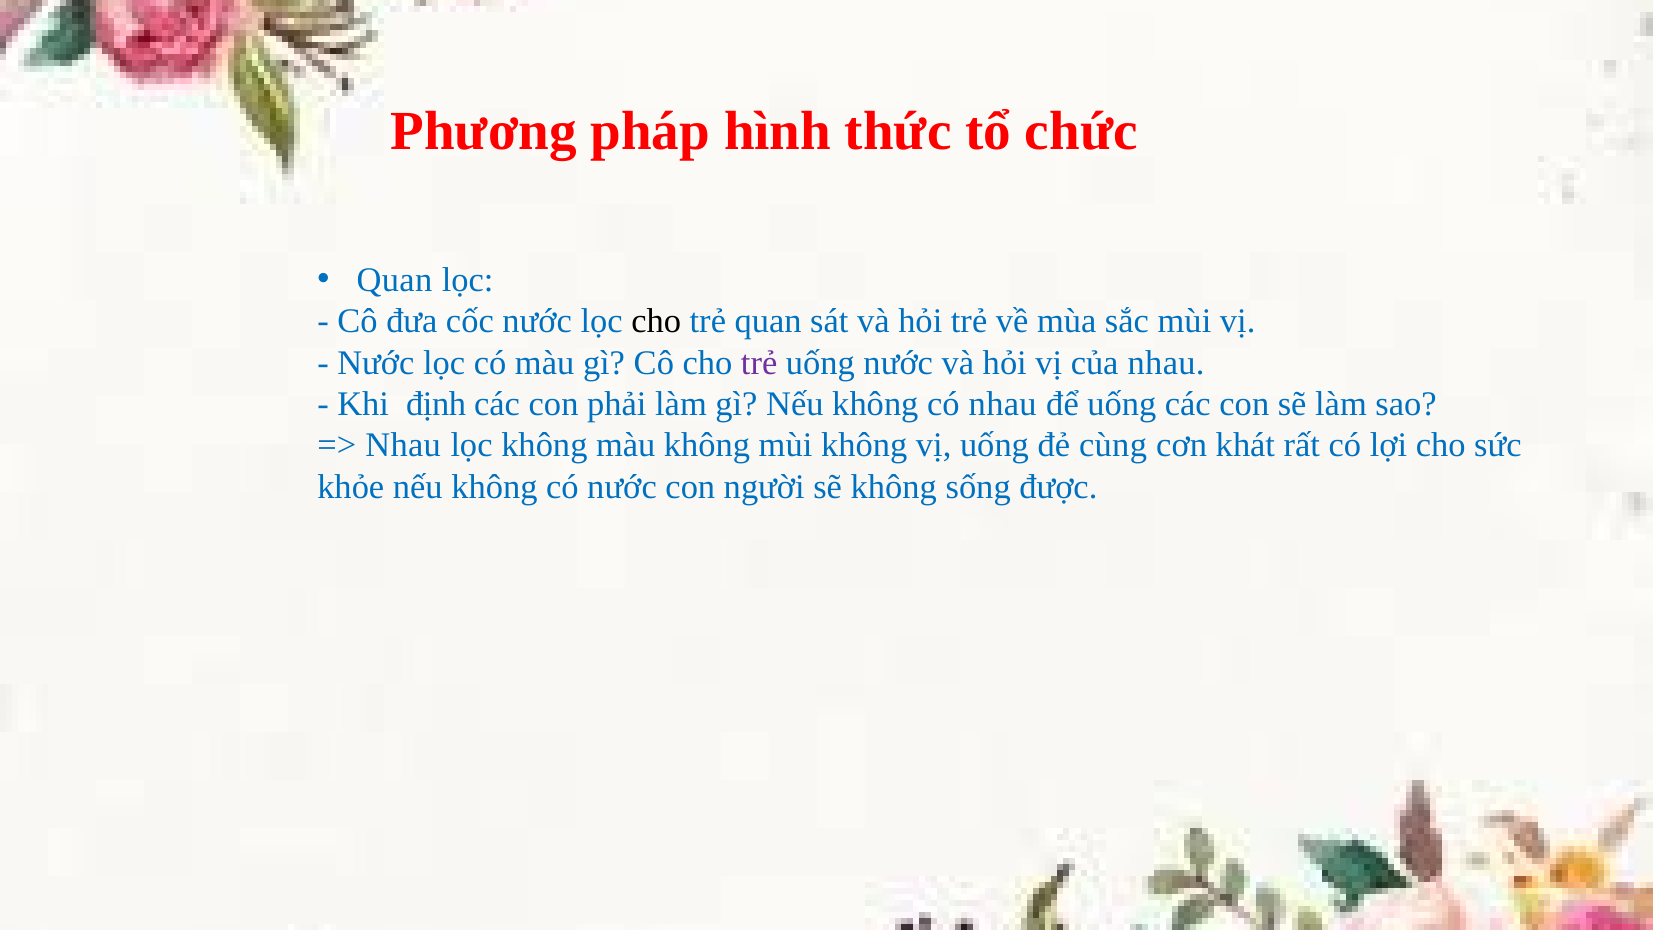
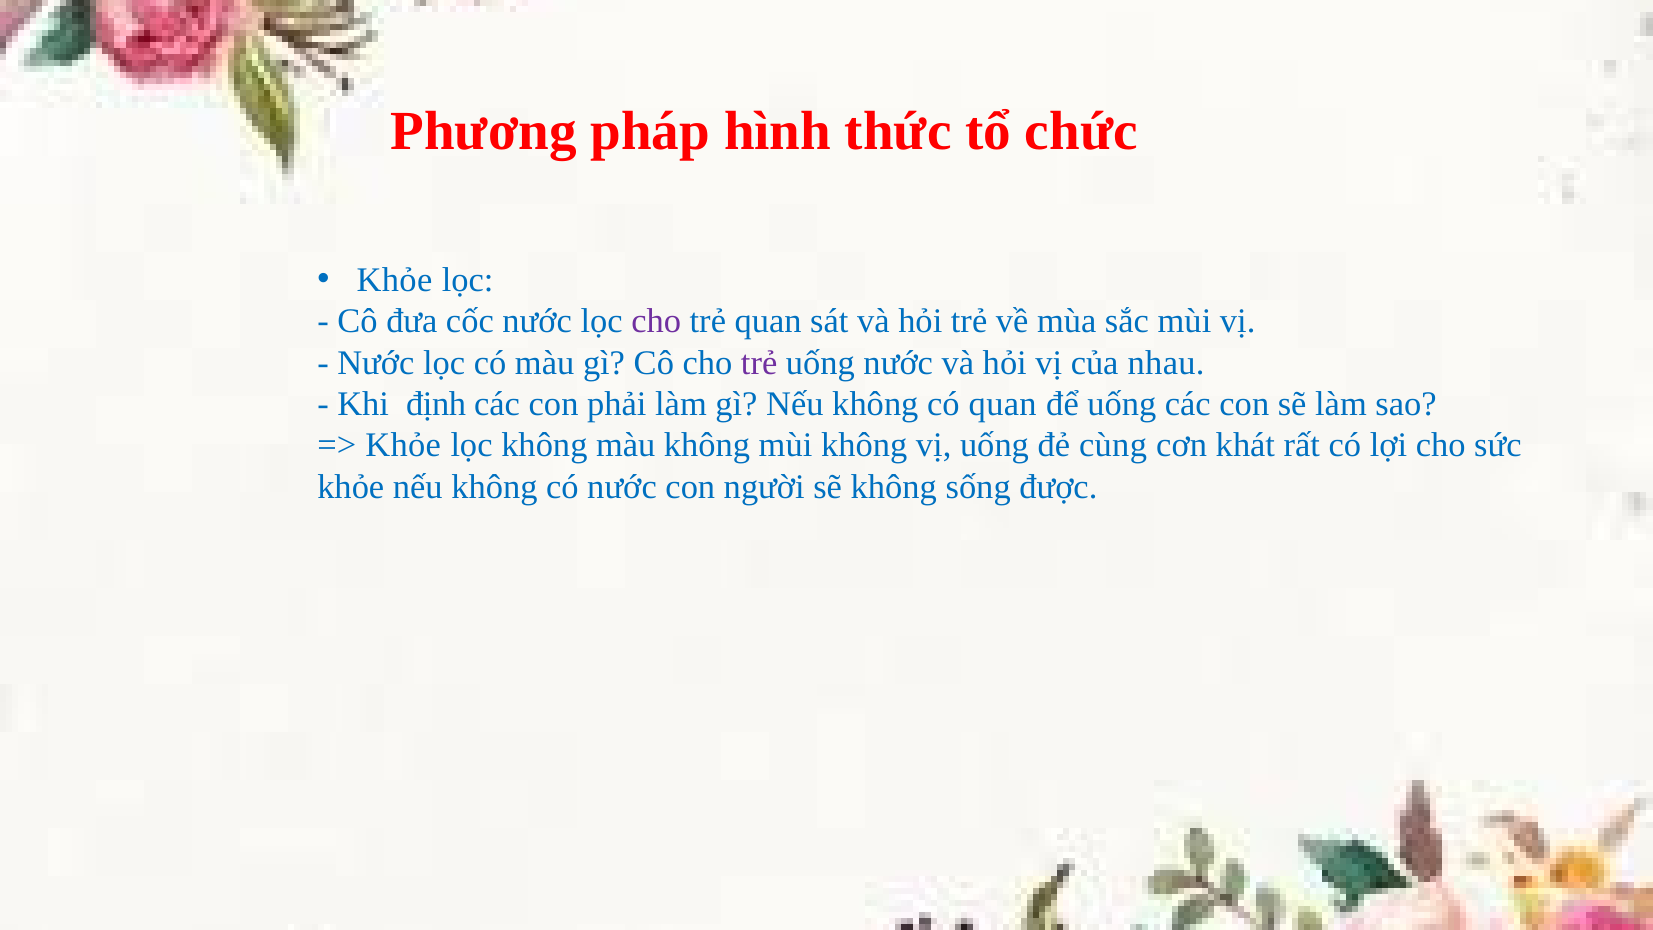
Quan at (394, 280): Quan -> Khỏe
cho at (656, 322) colour: black -> purple
có nhau: nhau -> quan
Nhau at (403, 446): Nhau -> Khỏe
